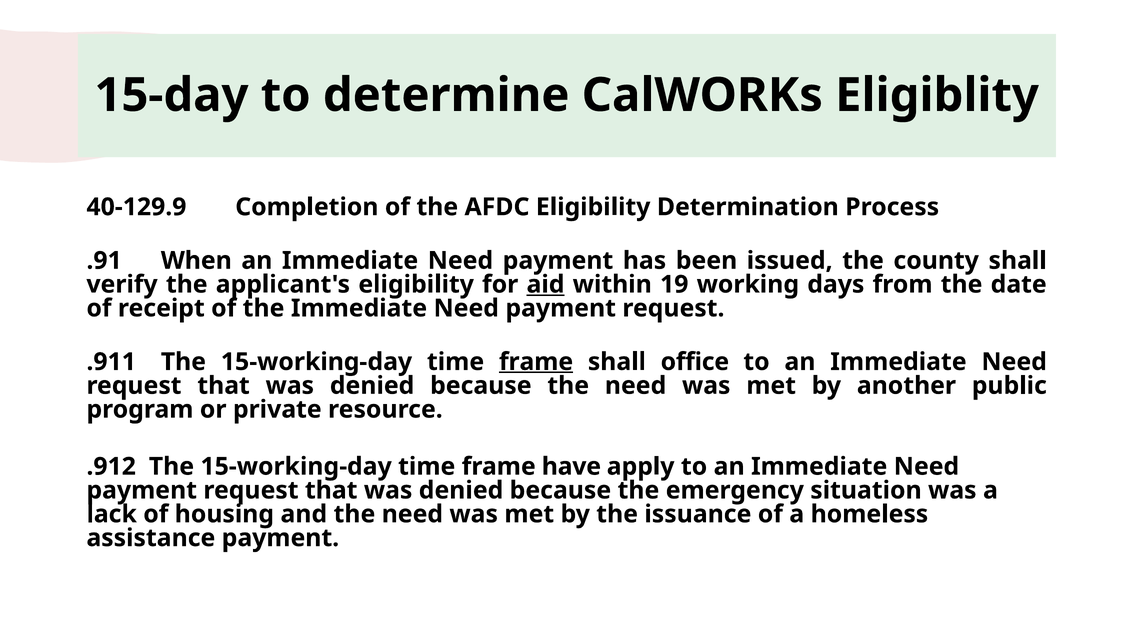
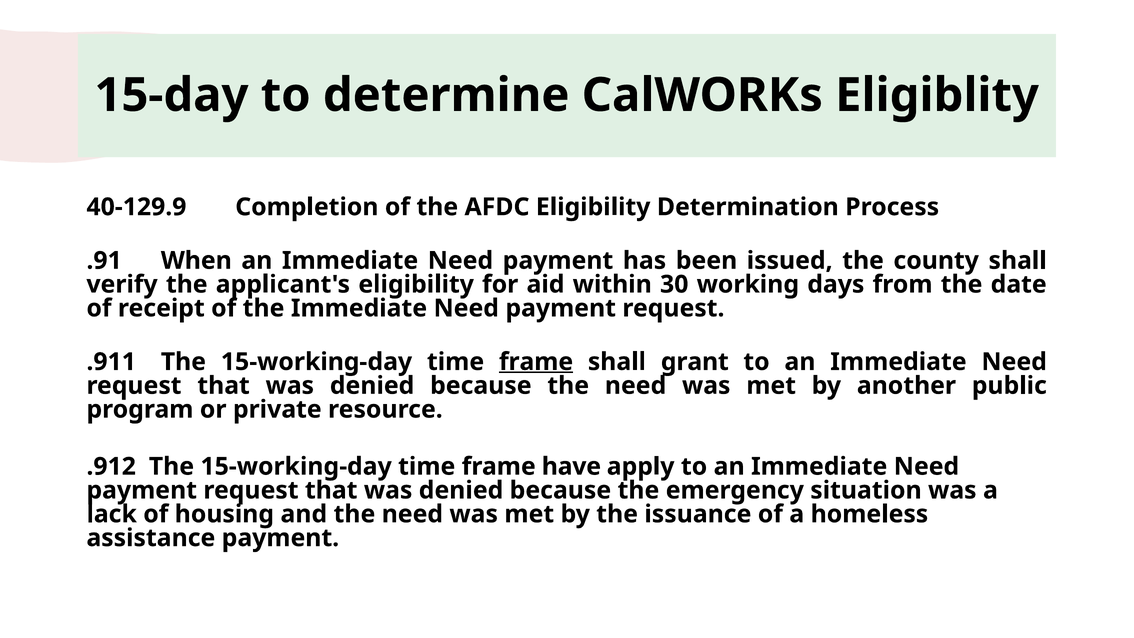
aid underline: present -> none
19: 19 -> 30
office: office -> grant
